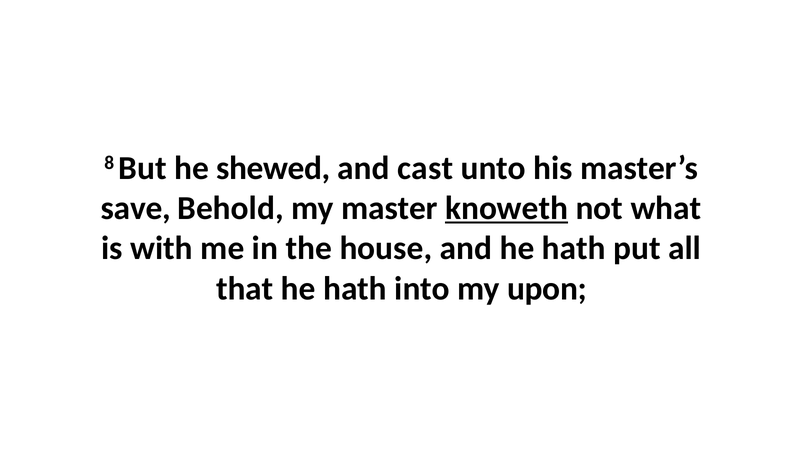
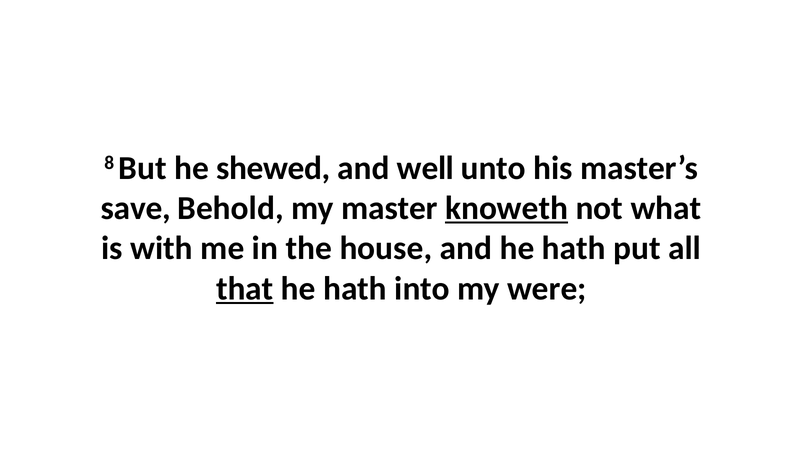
cast: cast -> well
that underline: none -> present
upon: upon -> were
